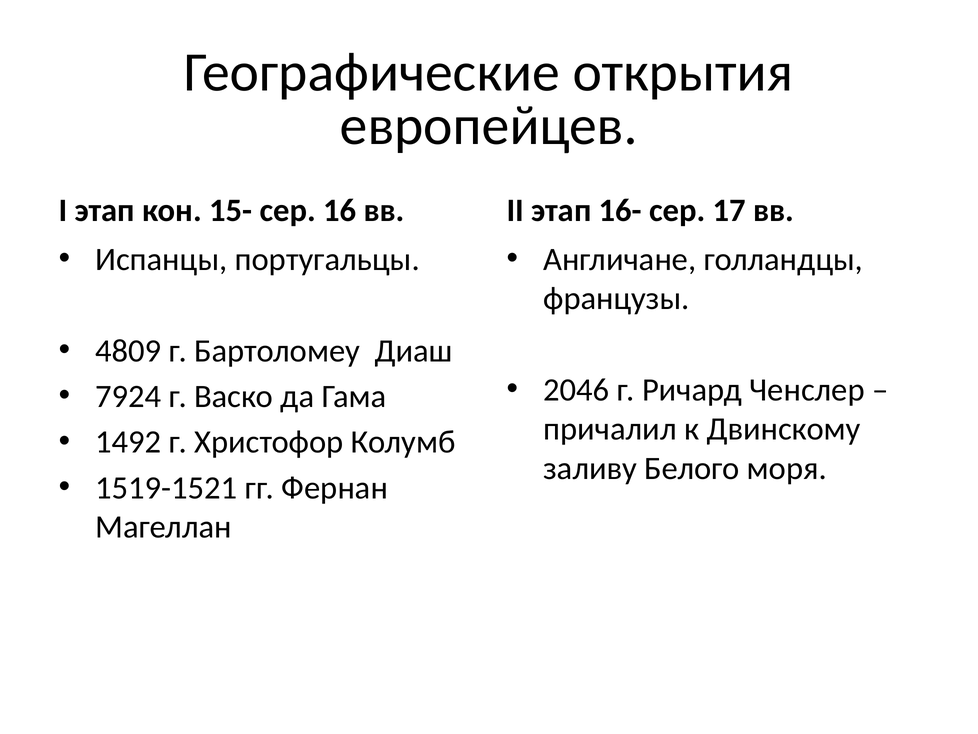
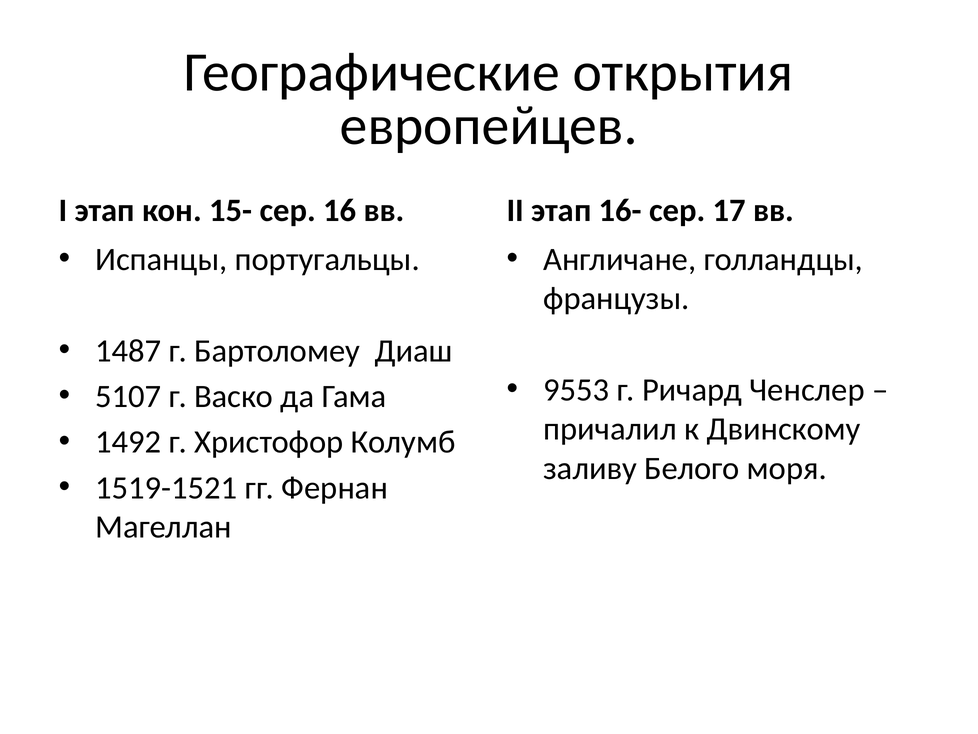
4809: 4809 -> 1487
2046: 2046 -> 9553
7924: 7924 -> 5107
